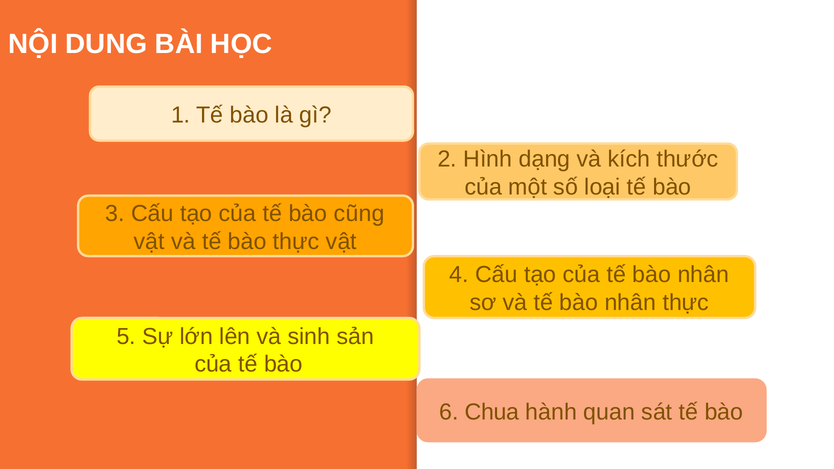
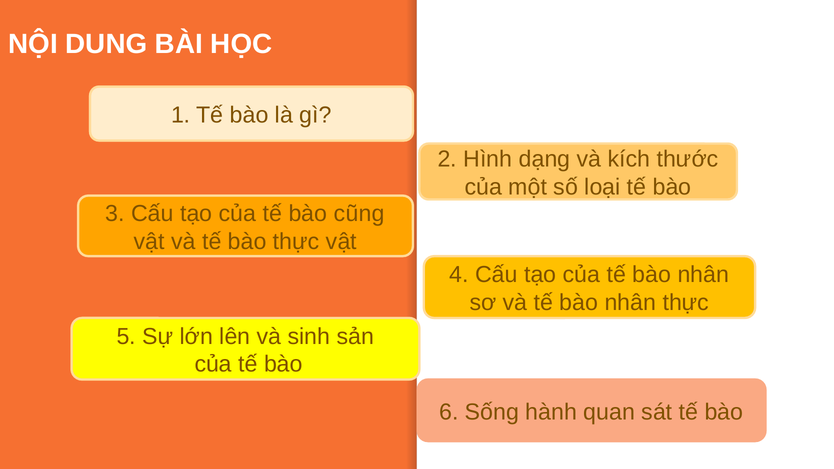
Chua: Chua -> Sống
